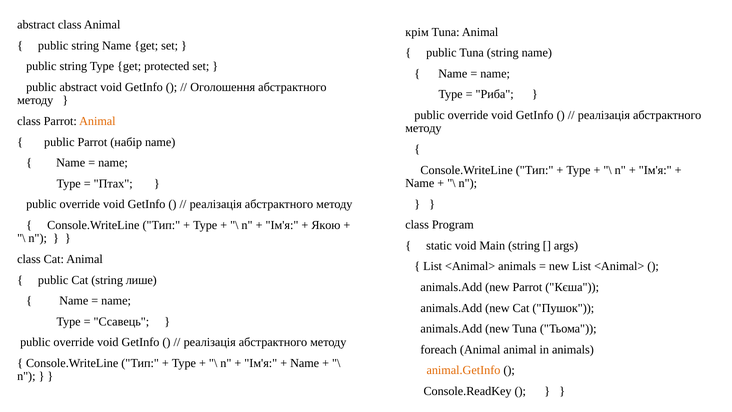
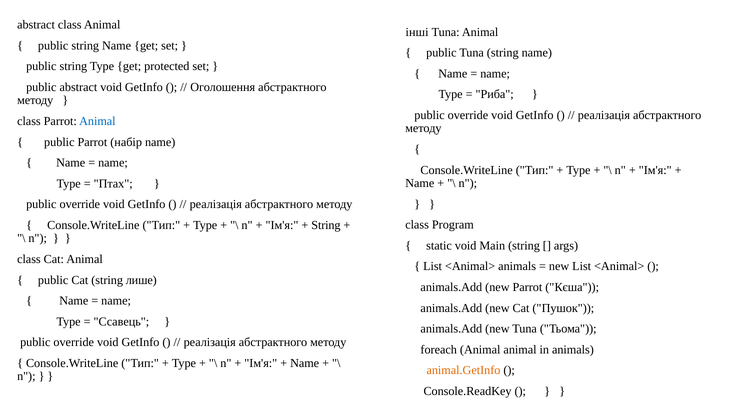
крім: крім -> інші
Animal at (97, 121) colour: orange -> blue
Якою at (326, 225): Якою -> String
